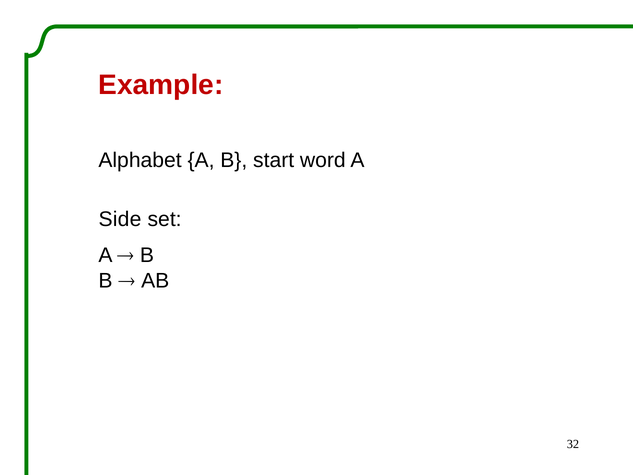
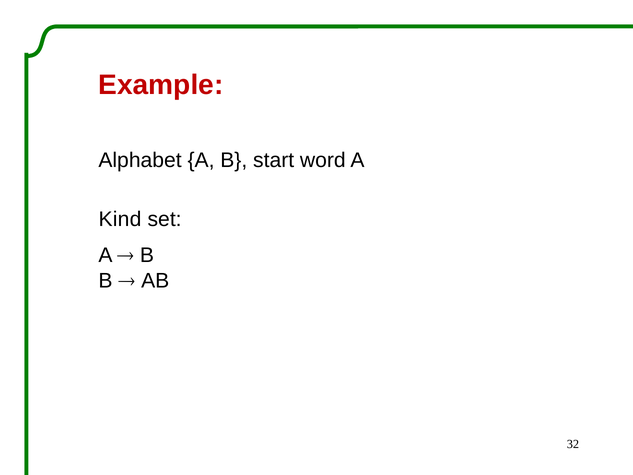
Side: Side -> Kind
